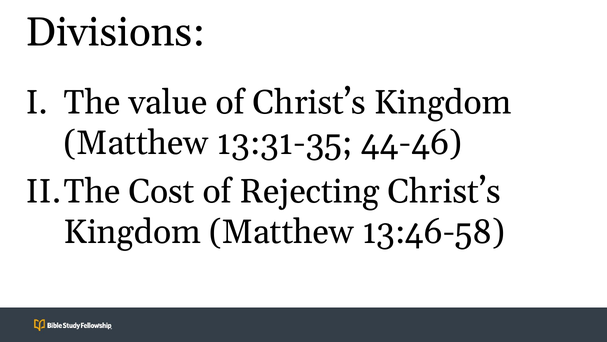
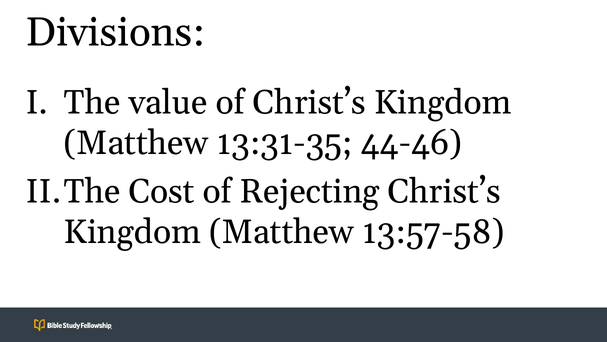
13:46-58: 13:46-58 -> 13:57-58
